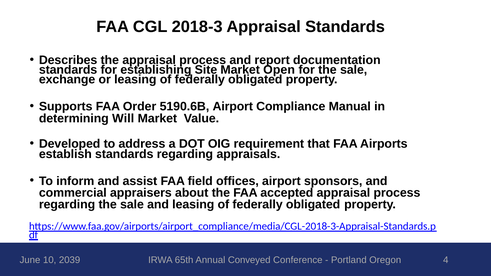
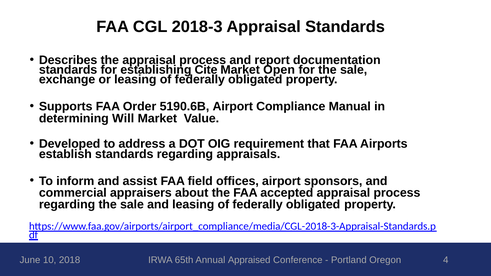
Site: Site -> Cite
2039: 2039 -> 2018
Conveyed: Conveyed -> Appraised
